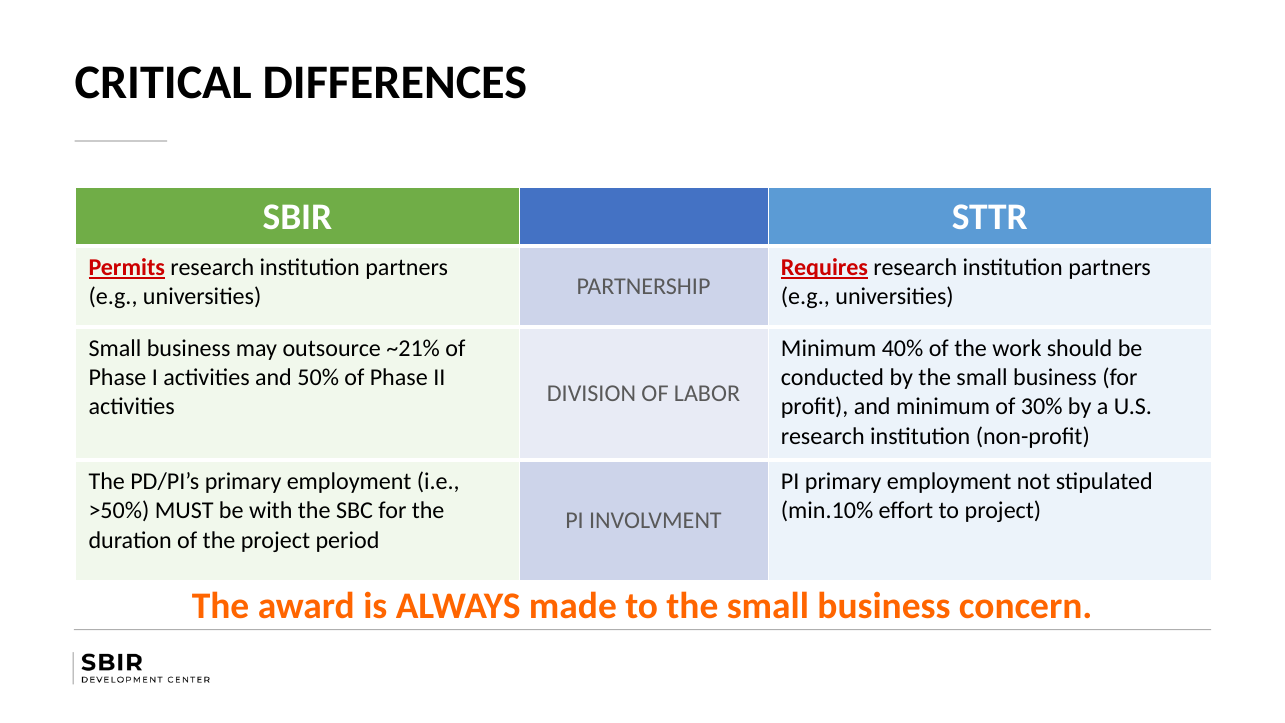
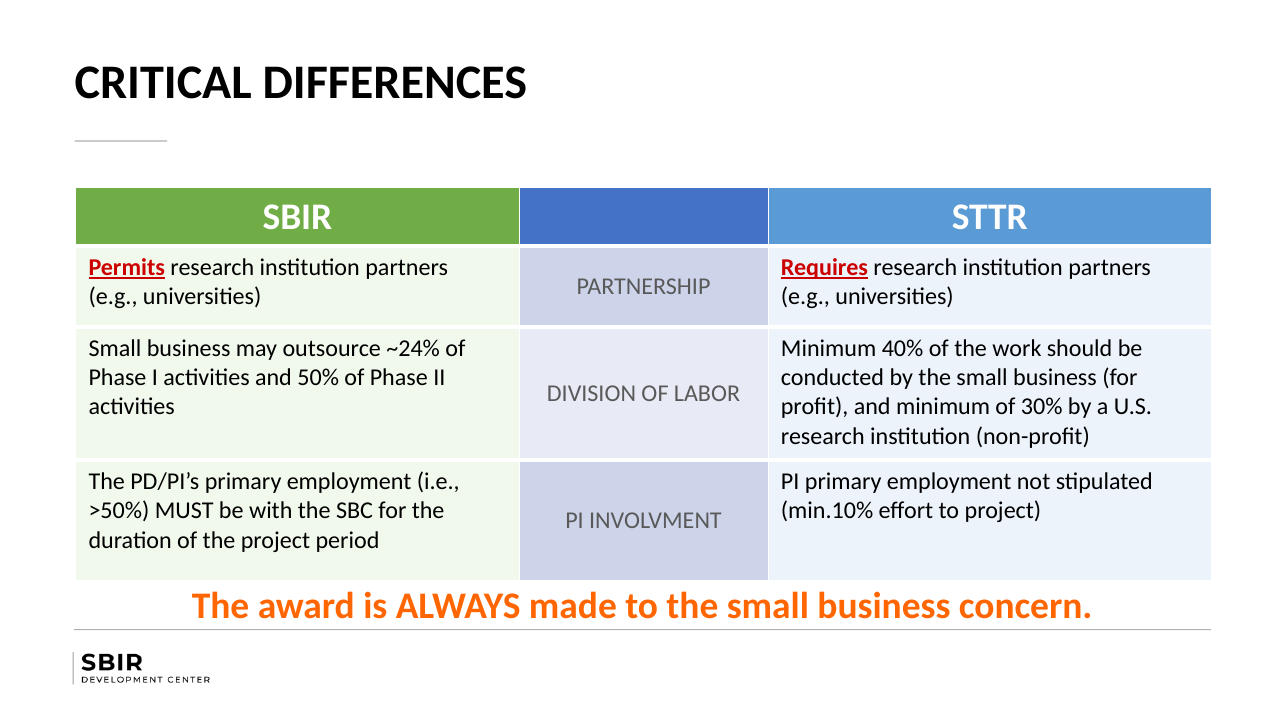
~21%: ~21% -> ~24%
